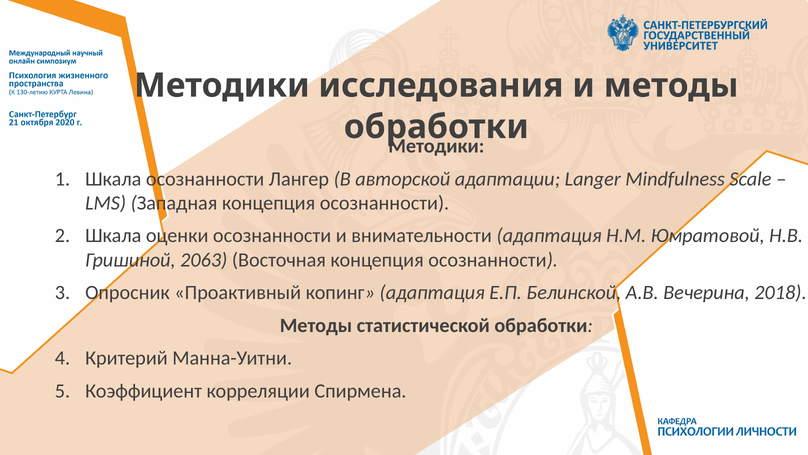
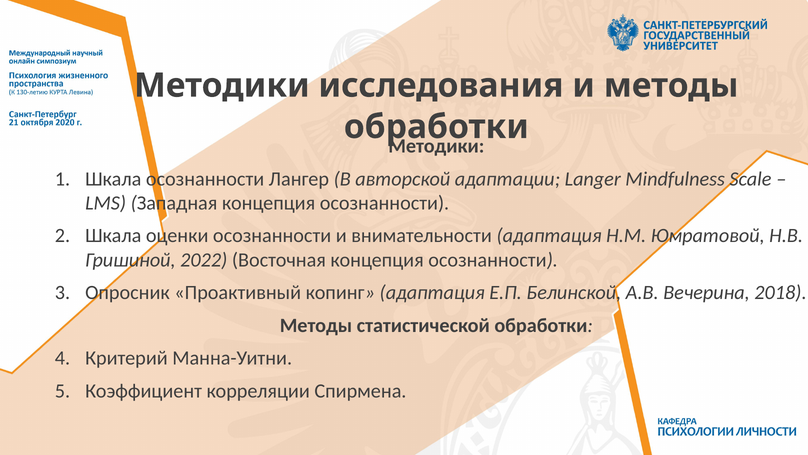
2063: 2063 -> 2022
